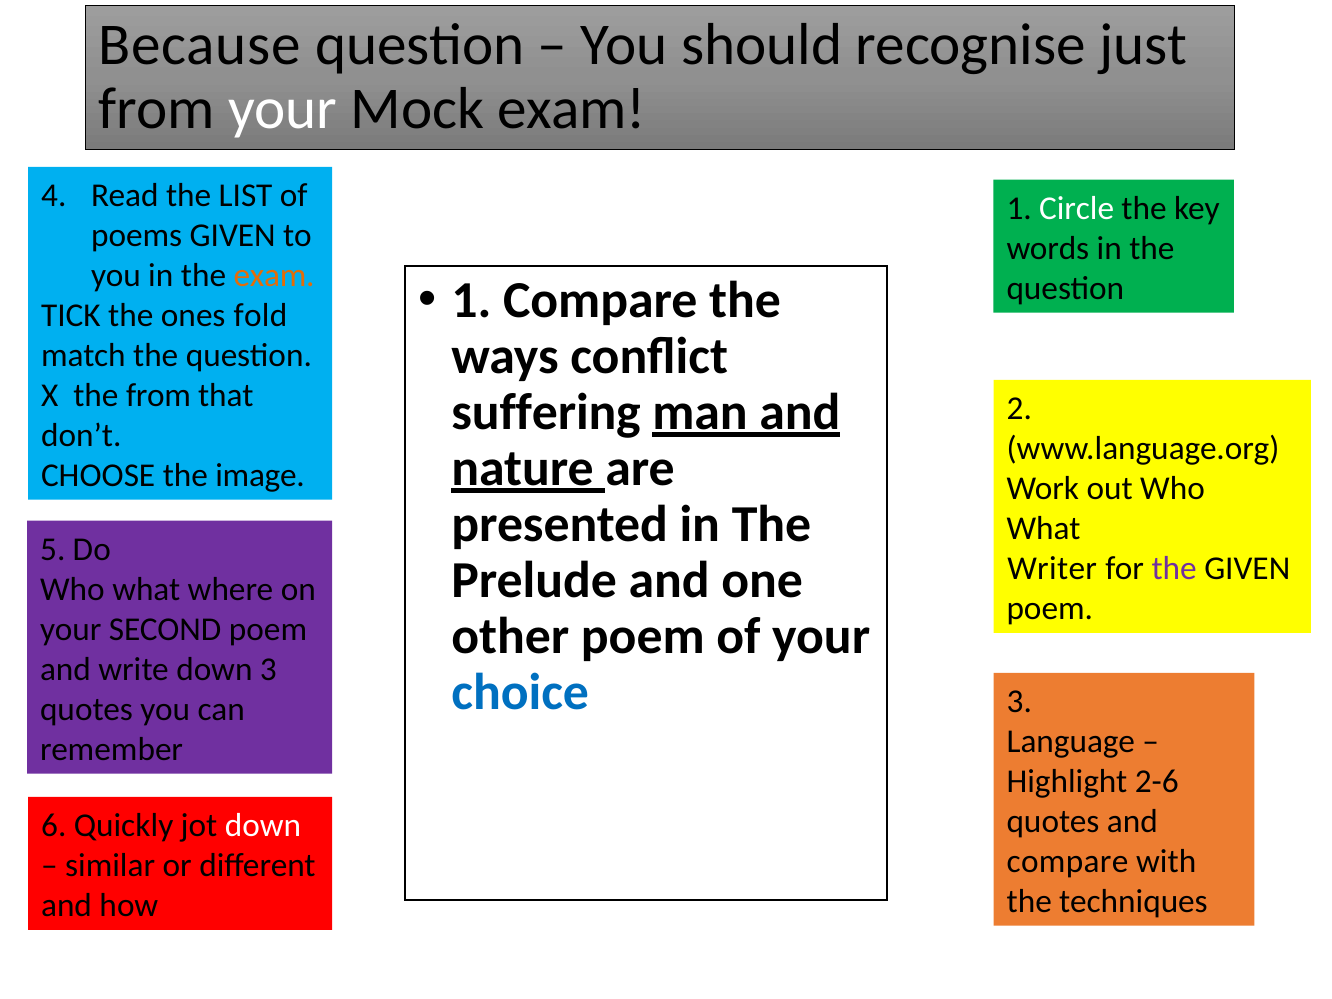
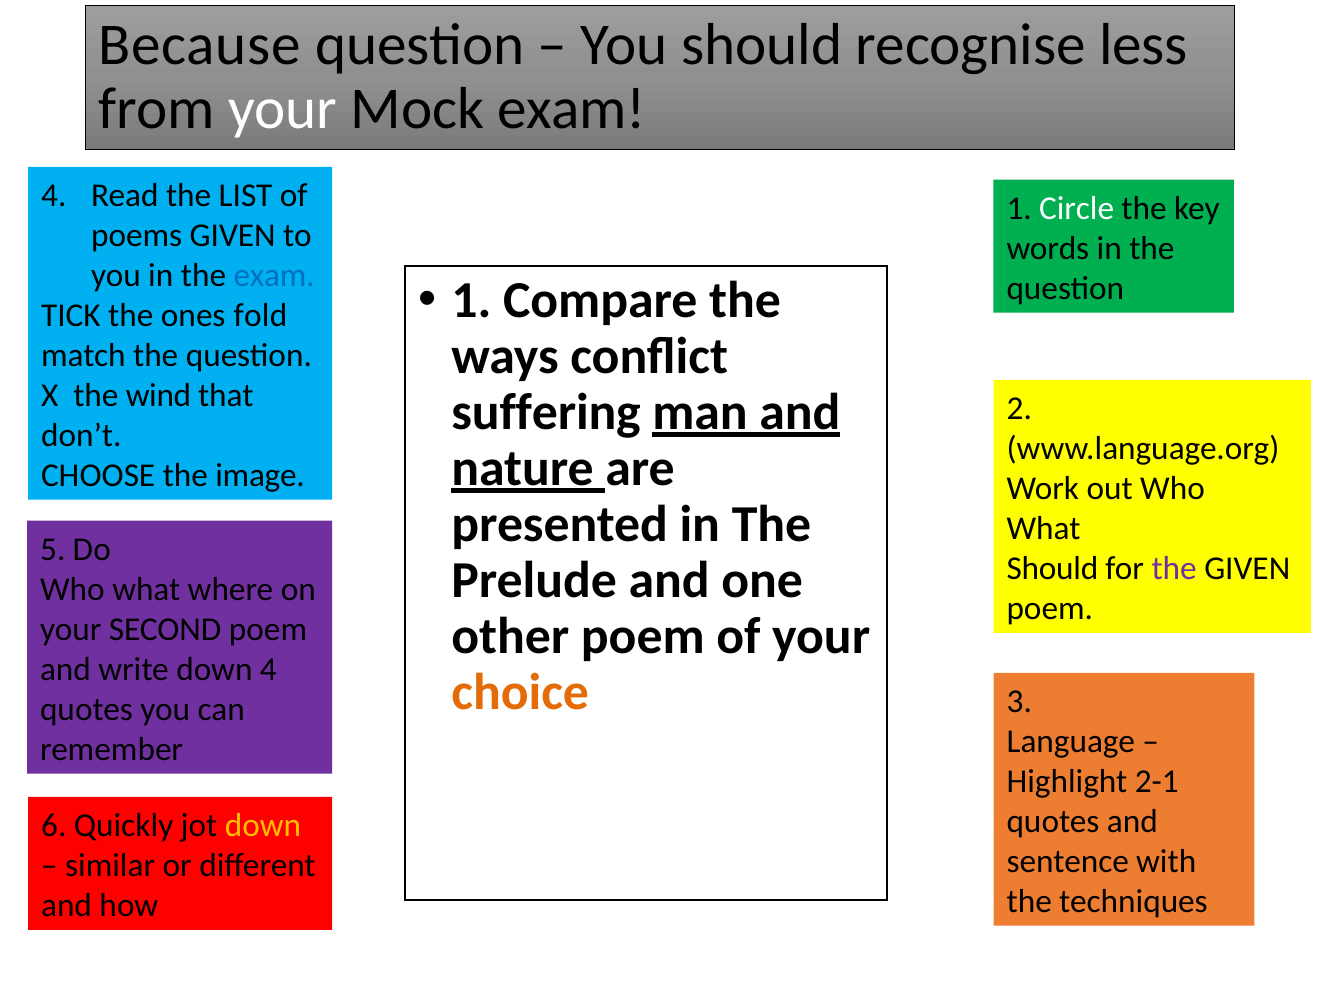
just: just -> less
exam at (274, 276) colour: orange -> blue
the from: from -> wind
Writer at (1052, 569): Writer -> Should
down 3: 3 -> 4
choice colour: blue -> orange
2-6: 2-6 -> 2-1
down at (263, 826) colour: white -> yellow
compare at (1068, 862): compare -> sentence
